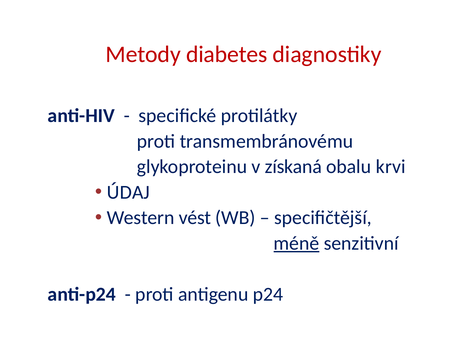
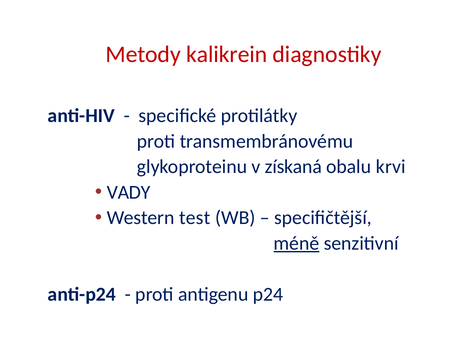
diabetes: diabetes -> kalikrein
protilátek underline: none -> present
ÚDAJ: ÚDAJ -> VADY
vést: vést -> test
